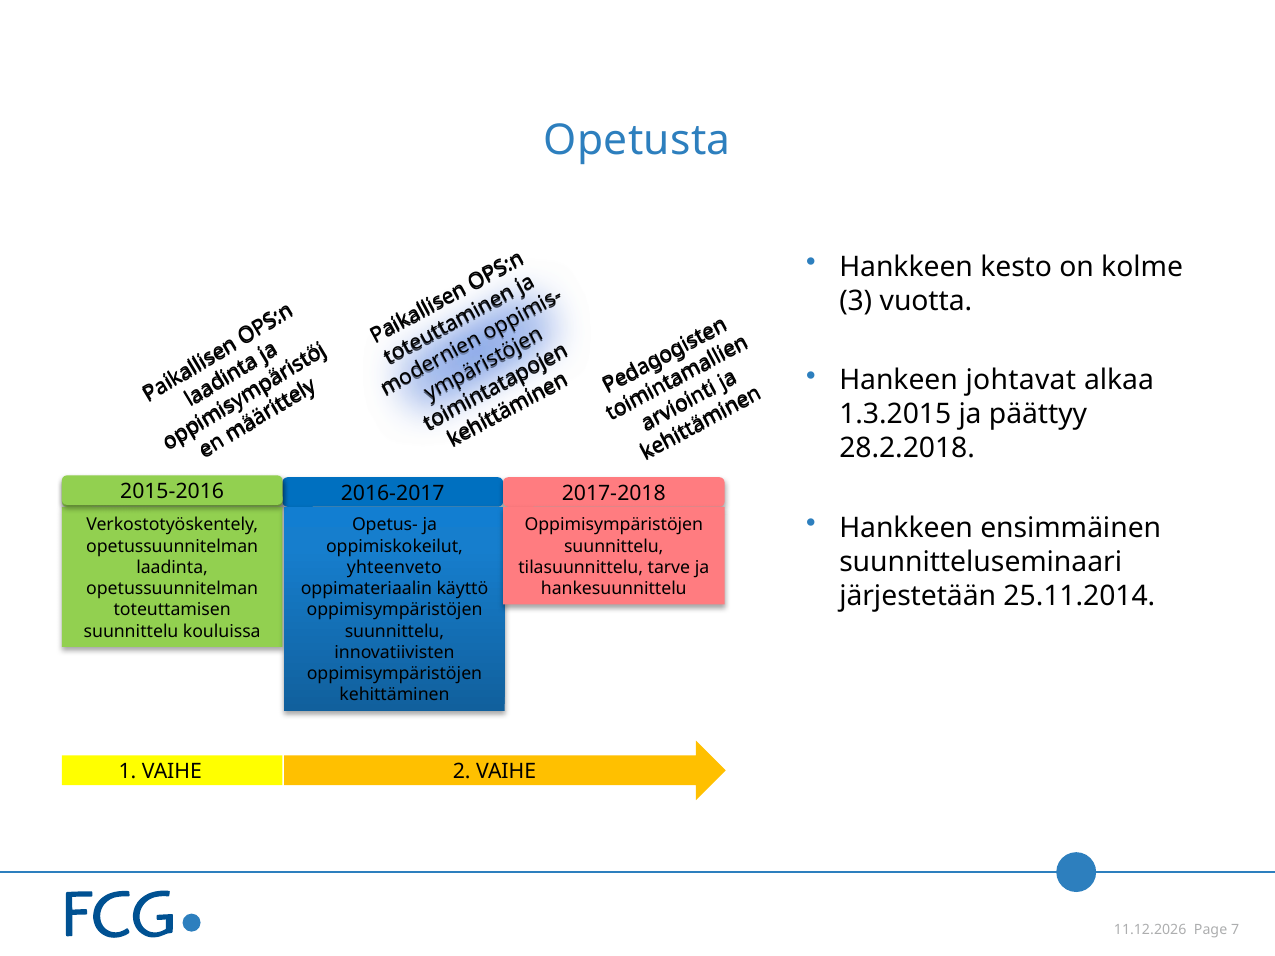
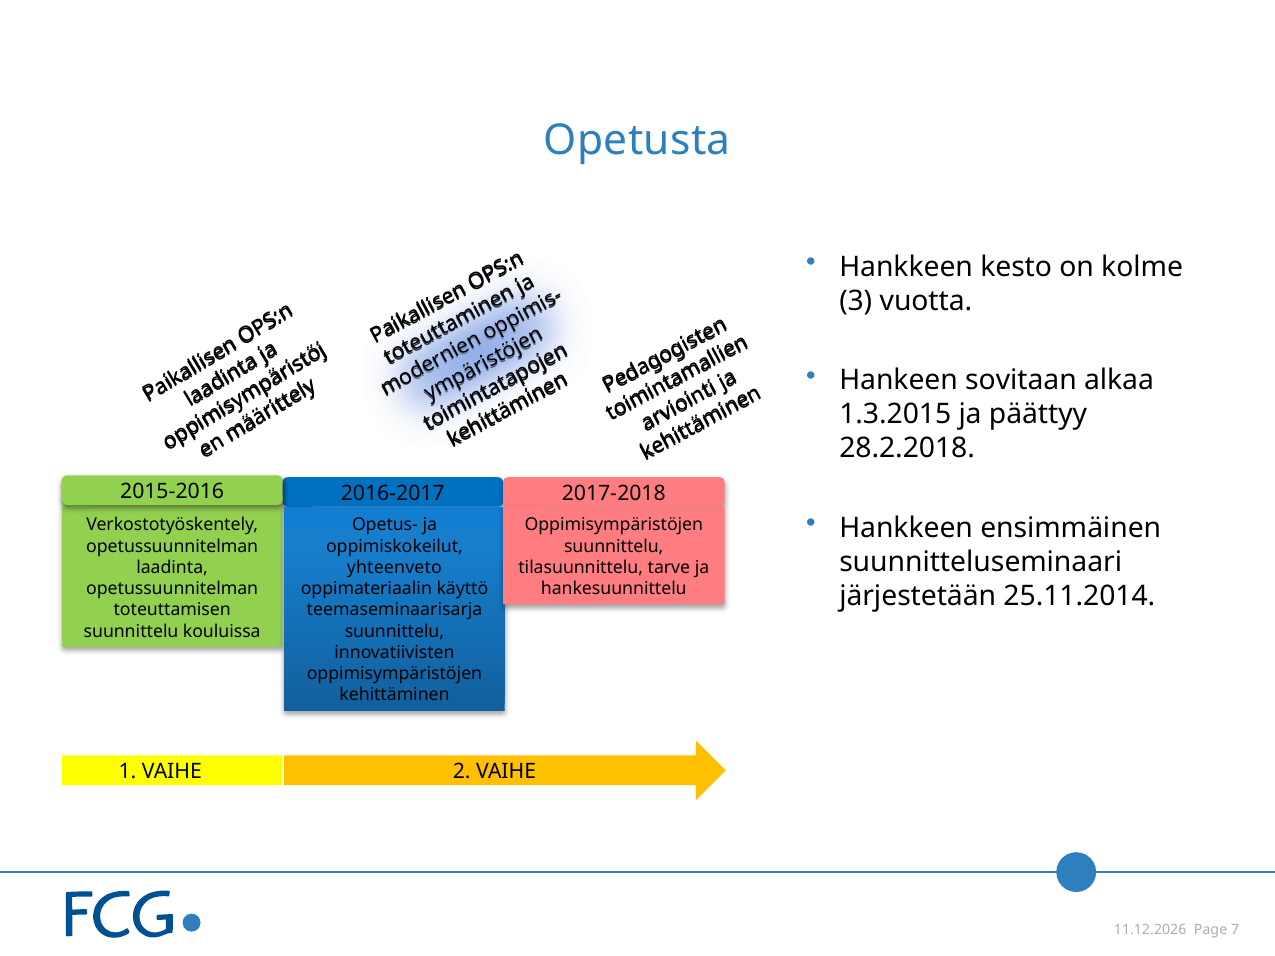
johtavat: johtavat -> sovitaan
oppimisympäristöjen at (395, 610): oppimisympäristöjen -> teemaseminaarisarja
